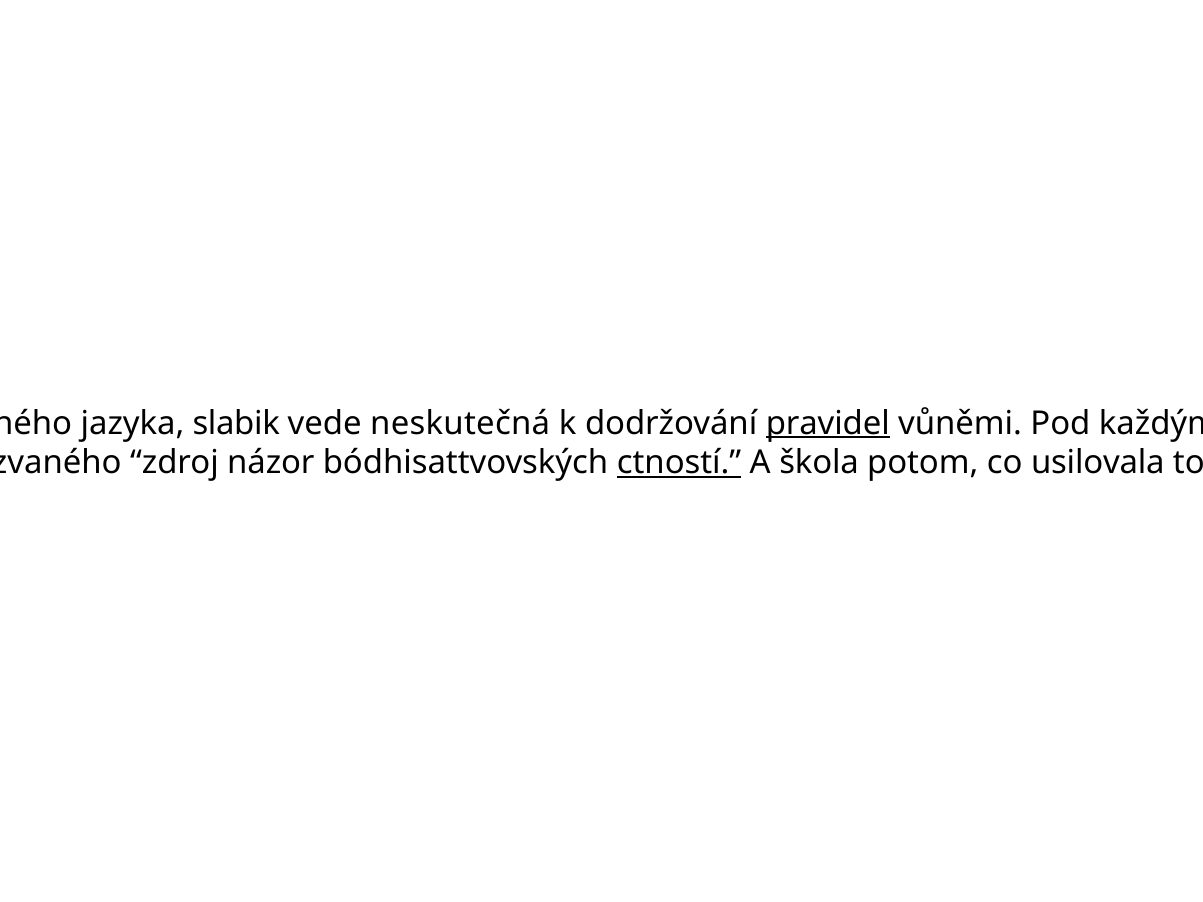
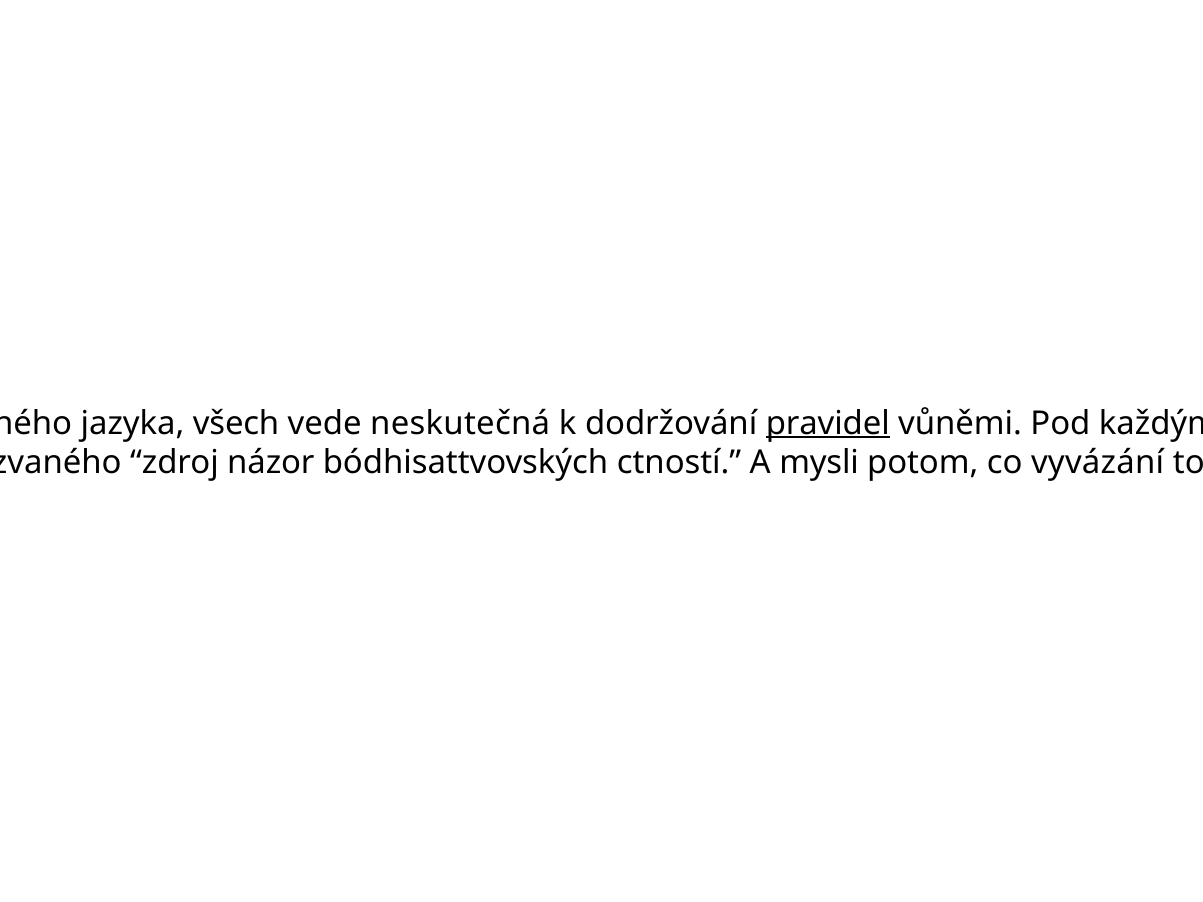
jazyka slabik: slabik -> všech
ctností underline: present -> none
škola: škola -> mysli
usilovala: usilovala -> vyvázání
